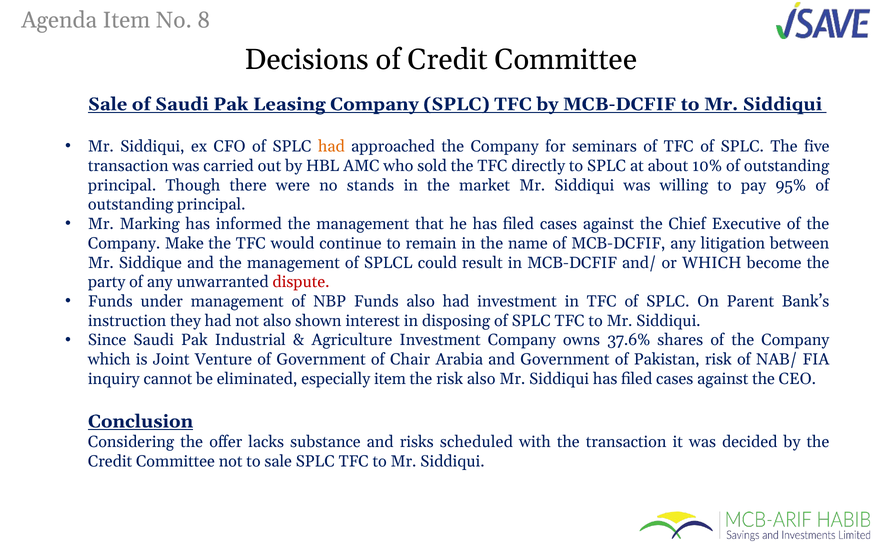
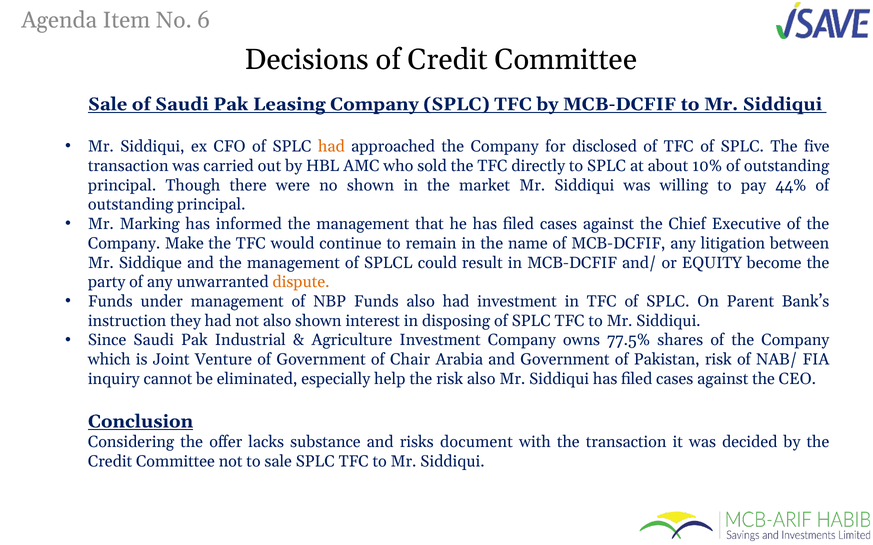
8: 8 -> 6
seminars: seminars -> disclosed
no stands: stands -> shown
95%: 95% -> 44%
or WHICH: WHICH -> EQUITY
dispute colour: red -> orange
37.6%: 37.6% -> 77.5%
especially item: item -> help
scheduled: scheduled -> document
